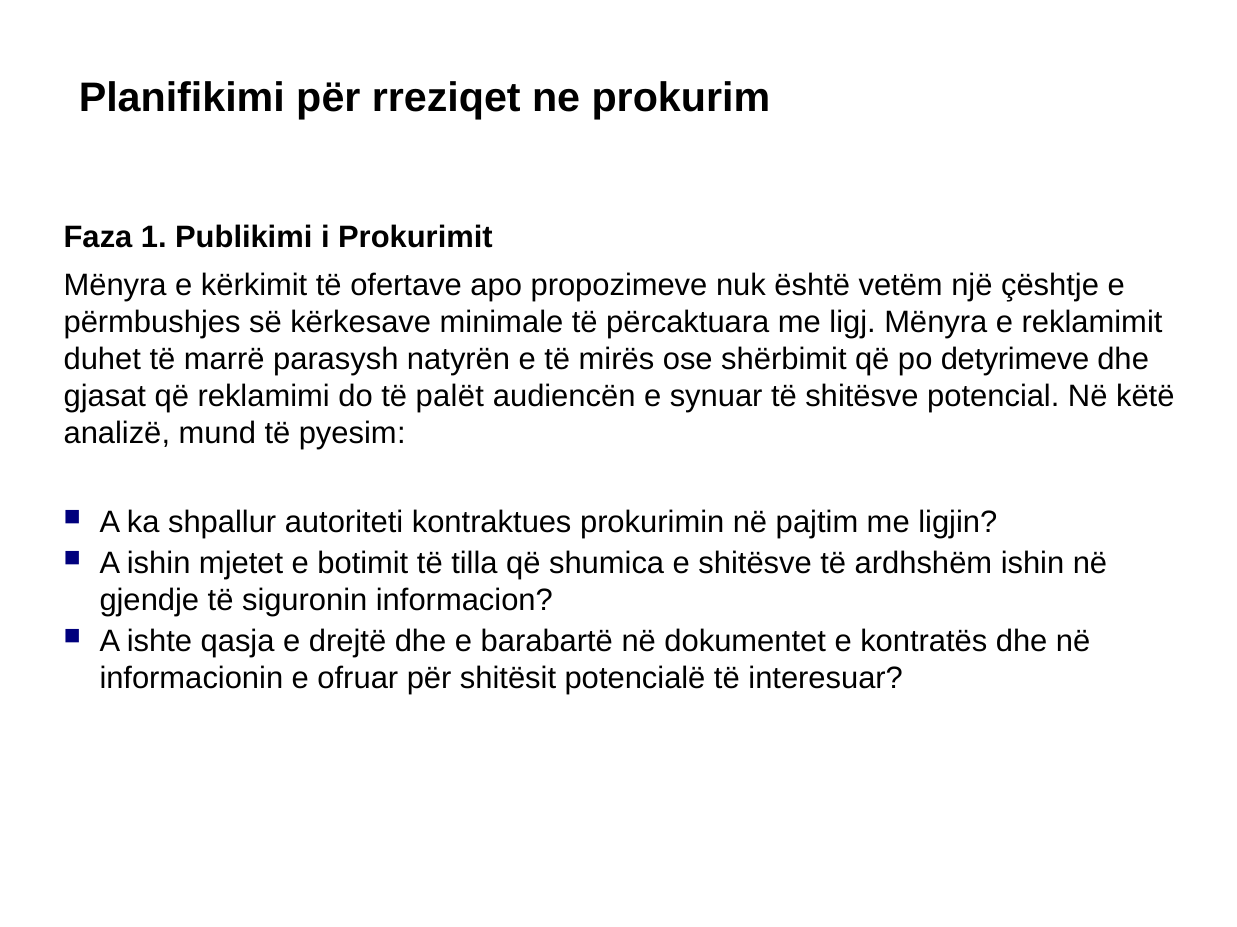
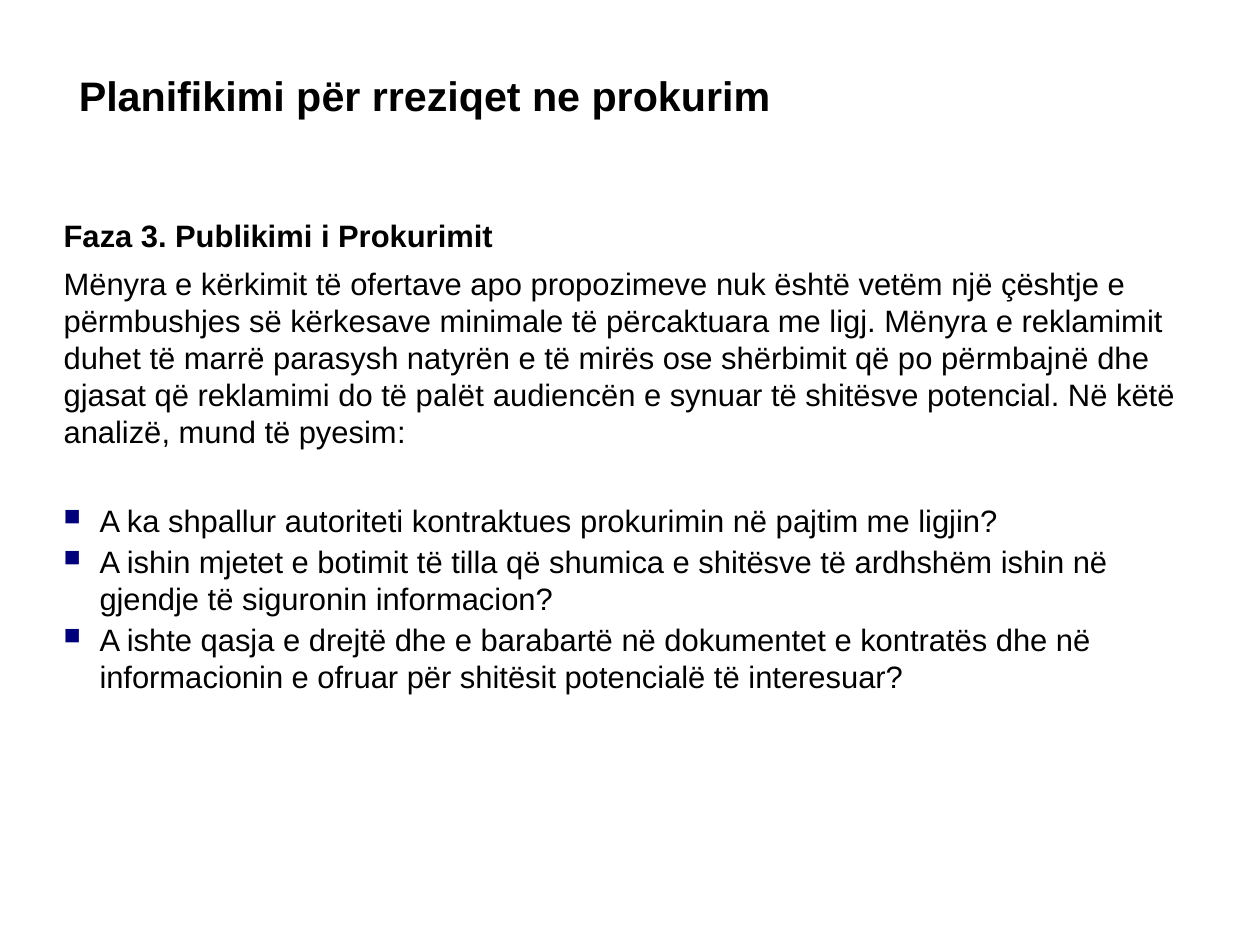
1: 1 -> 3
detyrimeve: detyrimeve -> përmbajnë
